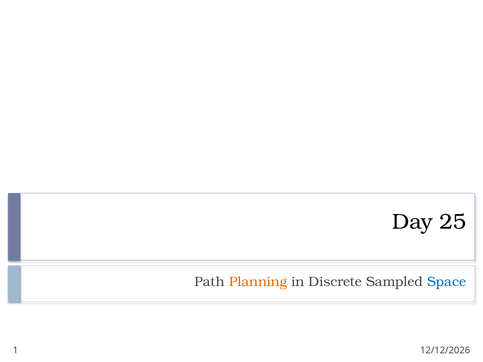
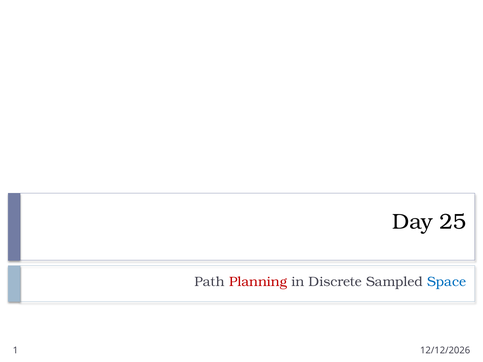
Planning colour: orange -> red
